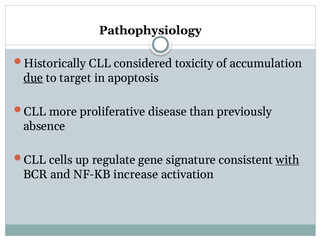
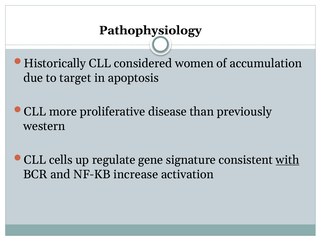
toxicity: toxicity -> women
due underline: present -> none
absence: absence -> western
